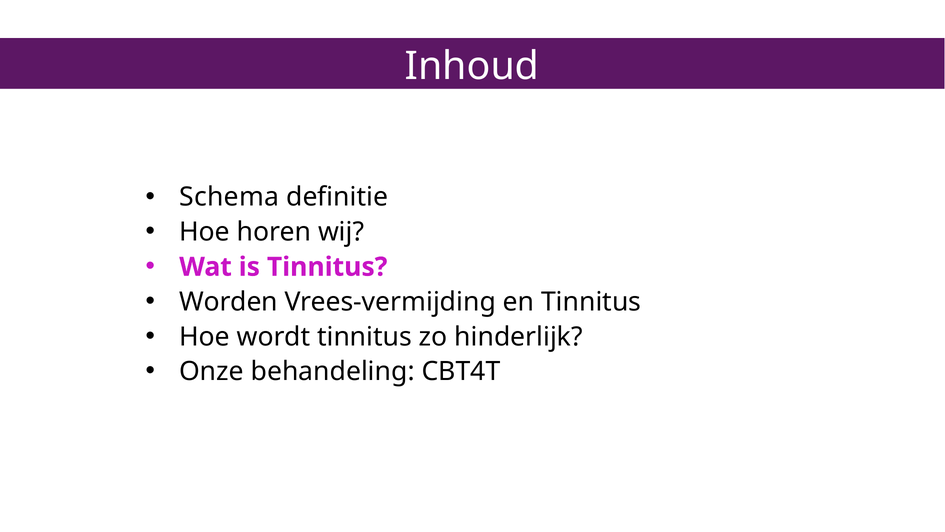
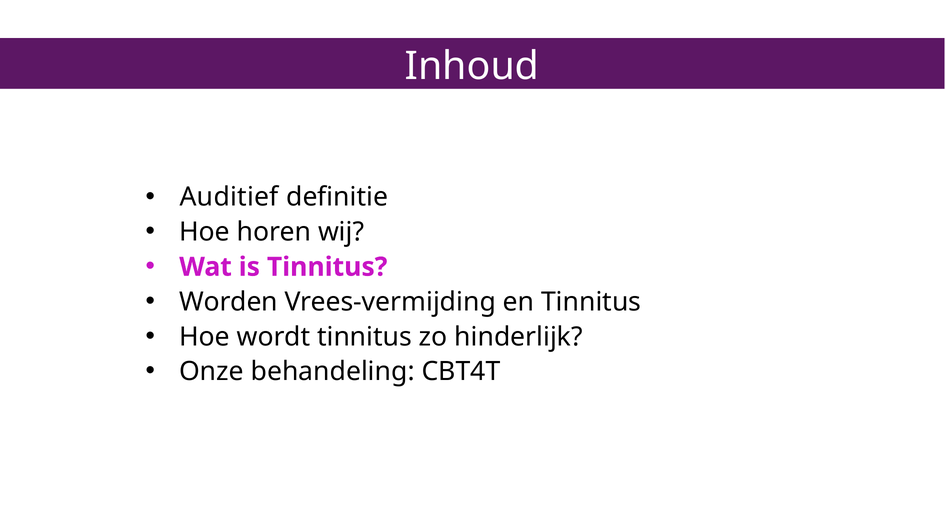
Schema: Schema -> Auditief
